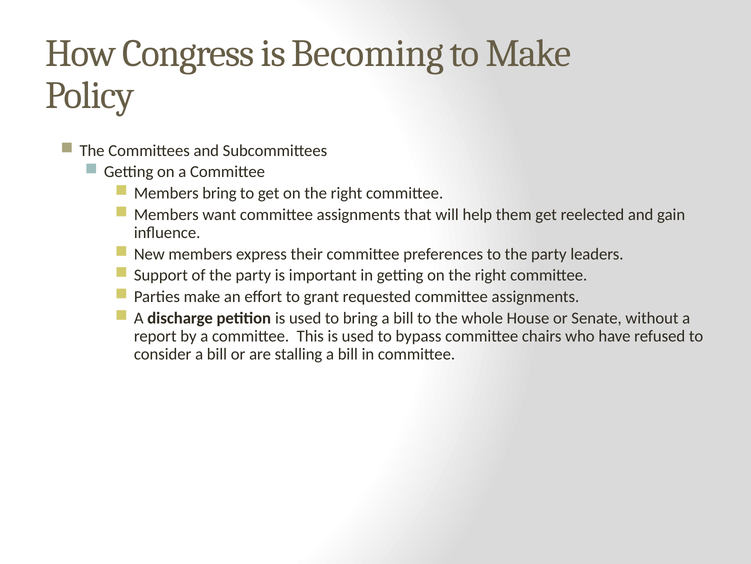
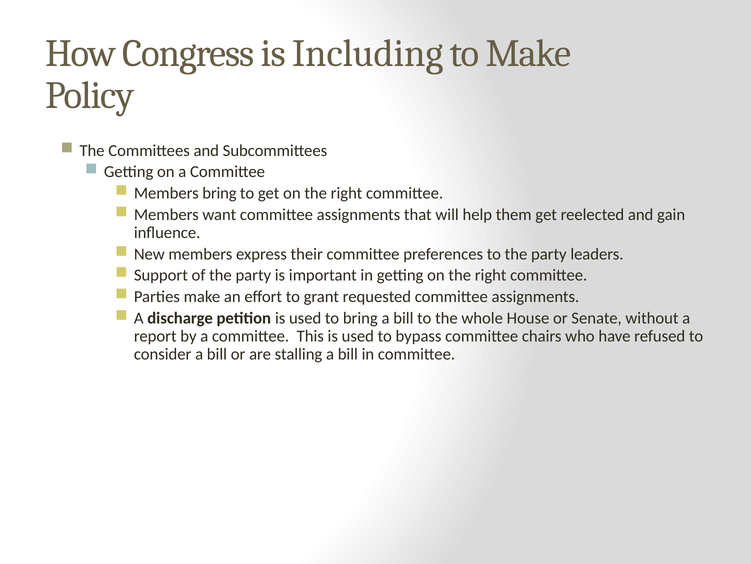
Becoming: Becoming -> Including
